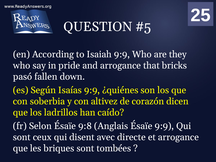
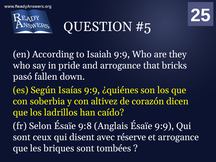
directe: directe -> réserve
